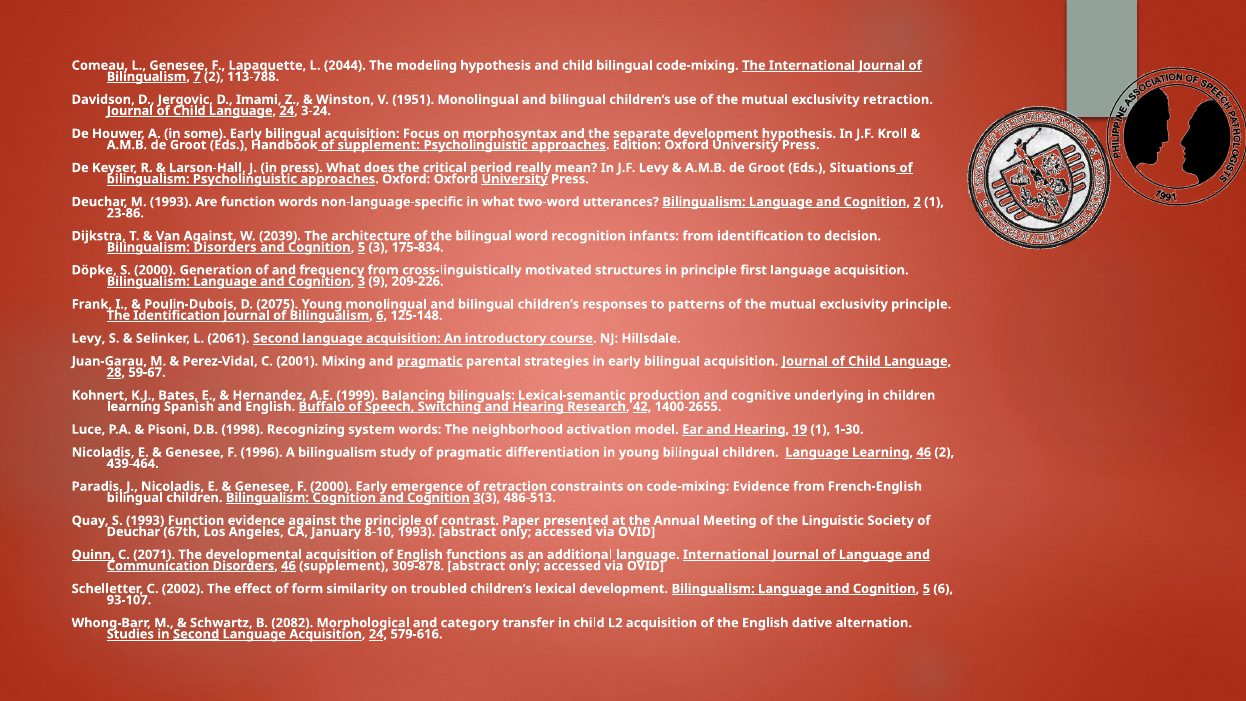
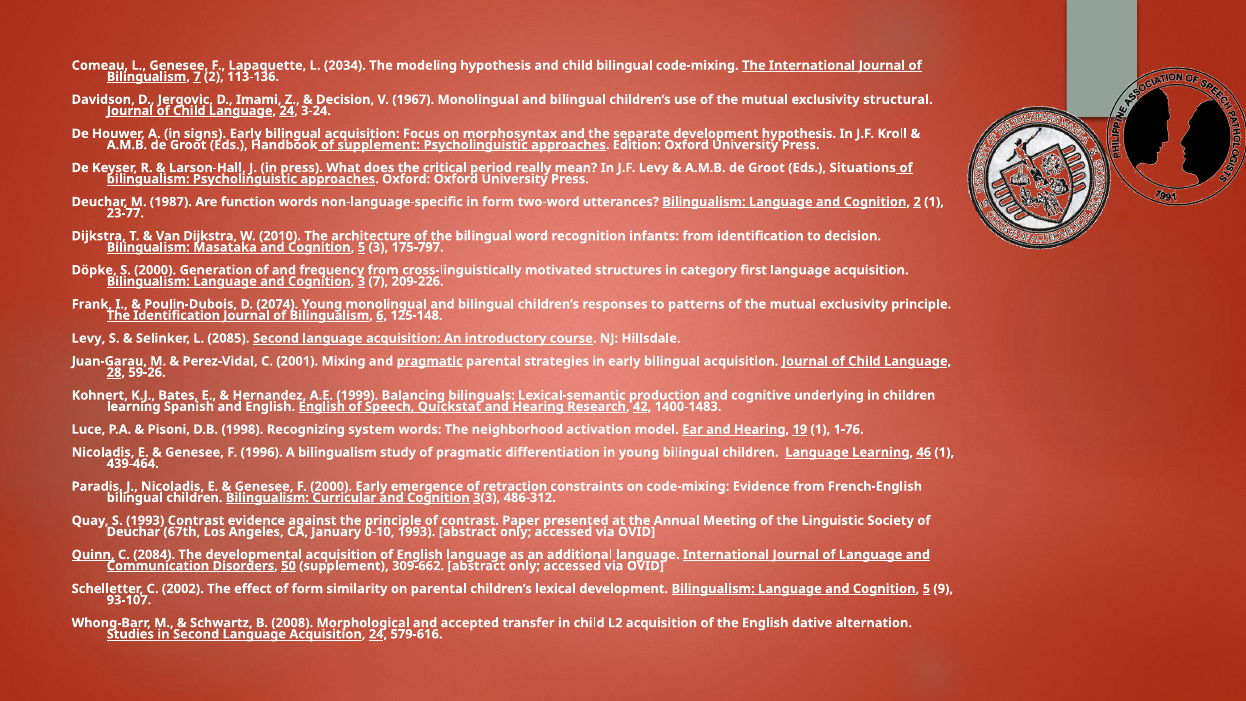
2044: 2044 -> 2034
113-788: 113-788 -> 113-136
Winston at (345, 100): Winston -> Decision
1951: 1951 -> 1967
exclusivity retraction: retraction -> structural
some: some -> signs
University at (515, 179) underline: present -> none
M 1993: 1993 -> 1987
in what: what -> form
23-86: 23-86 -> 23-77
Van Against: Against -> Dijkstra
2039: 2039 -> 2010
Bilingualism Disorders: Disorders -> Masataka
175-834: 175-834 -> 175-797
in principle: principle -> category
3 9: 9 -> 7
2075: 2075 -> 2074
2061: 2061 -> 2085
59-67: 59-67 -> 59-26
English Buffalo: Buffalo -> English
Switching: Switching -> Quickstat
1400-2655: 1400-2655 -> 1400-1483
1-30: 1-30 -> 1-76
46 2: 2 -> 1
Bilingualism Cognition: Cognition -> Curricular
486-513: 486-513 -> 486-312
1993 Function: Function -> Contrast
8-10: 8-10 -> 0-10
2071: 2071 -> 2084
English functions: functions -> language
Disorders 46: 46 -> 50
309-878: 309-878 -> 309-662
on troubled: troubled -> parental
5 6: 6 -> 9
2082: 2082 -> 2008
category: category -> accepted
Second at (196, 634) underline: present -> none
